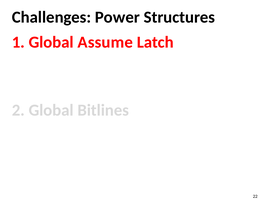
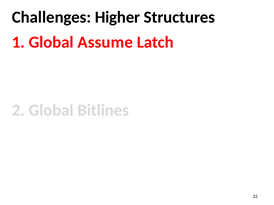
Power: Power -> Higher
